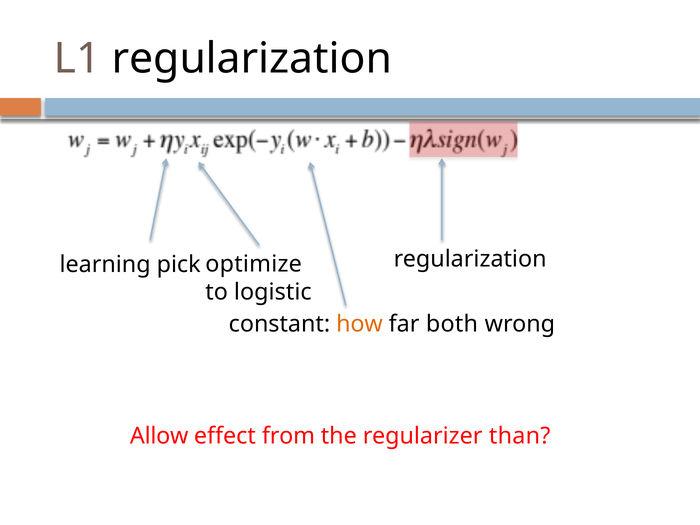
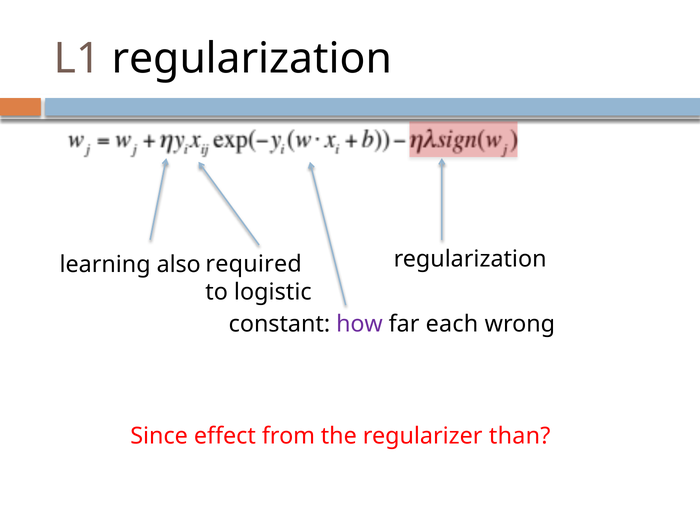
optimize: optimize -> required
pick: pick -> also
how colour: orange -> purple
both: both -> each
Allow: Allow -> Since
